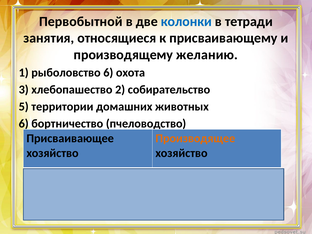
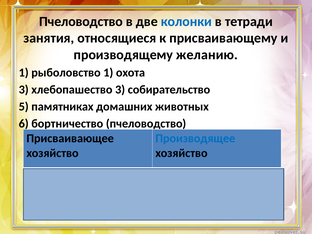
Первобытной at (81, 21): Первобытной -> Пчеловодство
рыболовство 6: 6 -> 1
хлебопашество 2: 2 -> 3
территории: территории -> памятниках
Производящее colour: orange -> blue
